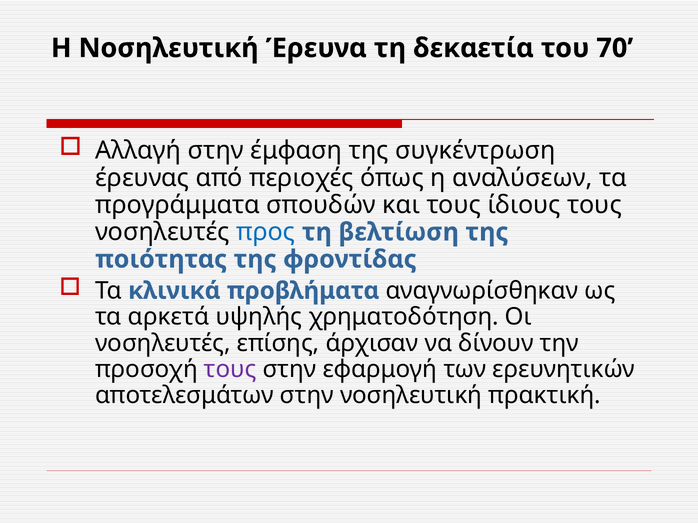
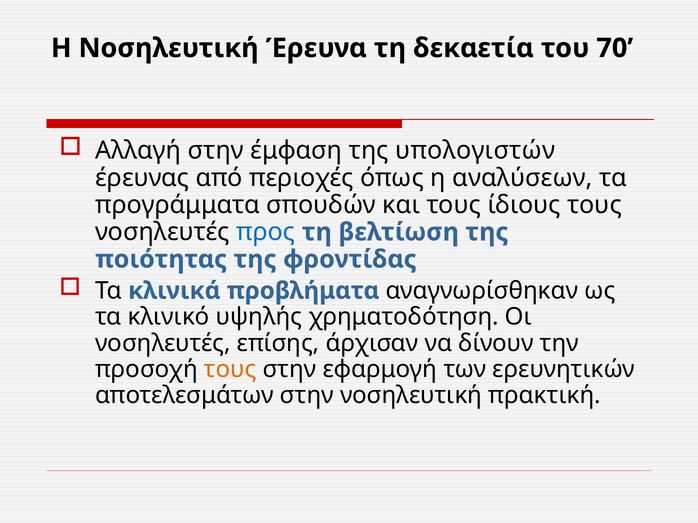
συγκέντρωση: συγκέντρωση -> υπολογιστών
αρκετά: αρκετά -> κλινικό
τους at (230, 370) colour: purple -> orange
